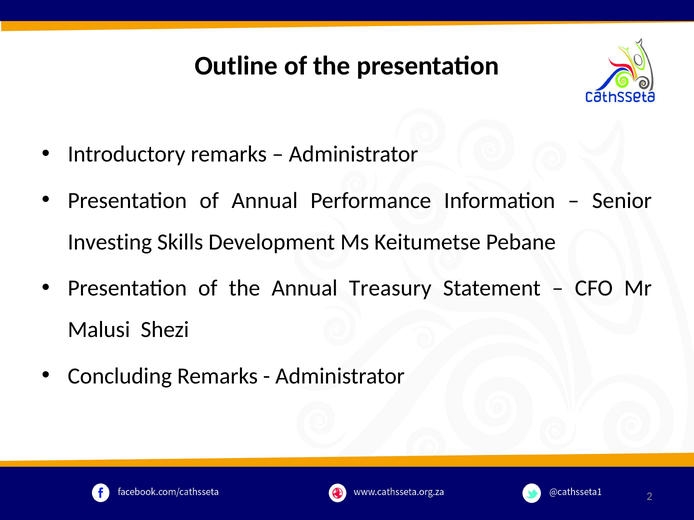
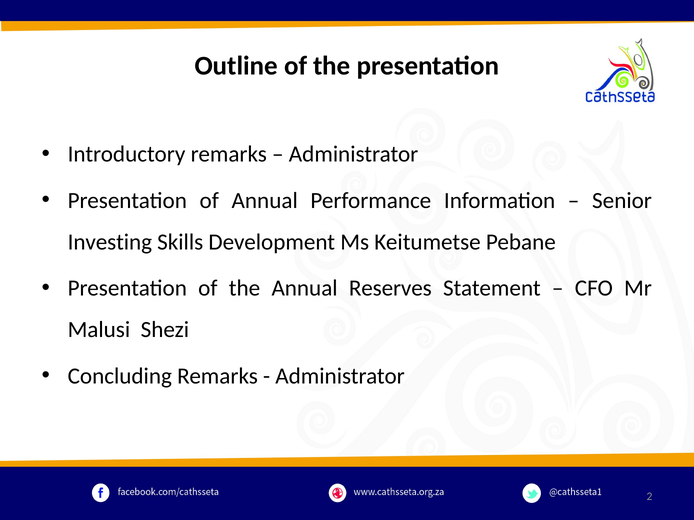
Treasury: Treasury -> Reserves
